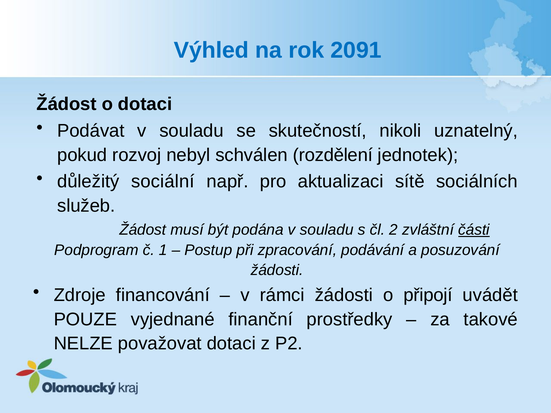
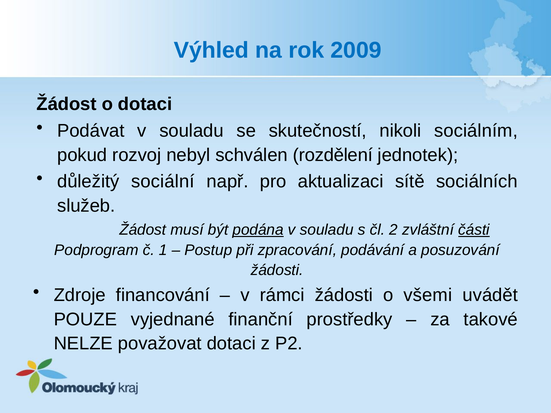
2091: 2091 -> 2009
uznatelný: uznatelný -> sociálním
podána underline: none -> present
připojí: připojí -> všemi
